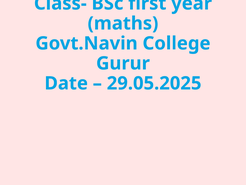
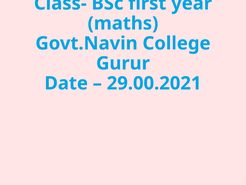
29.05.2025: 29.05.2025 -> 29.00.2021
